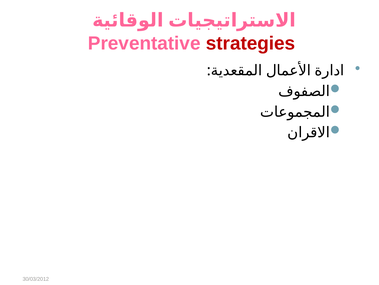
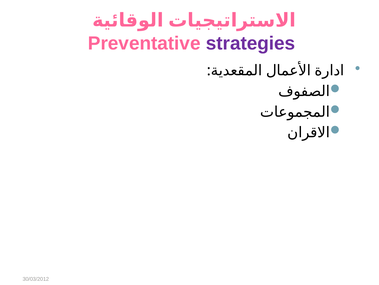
strategies colour: red -> purple
